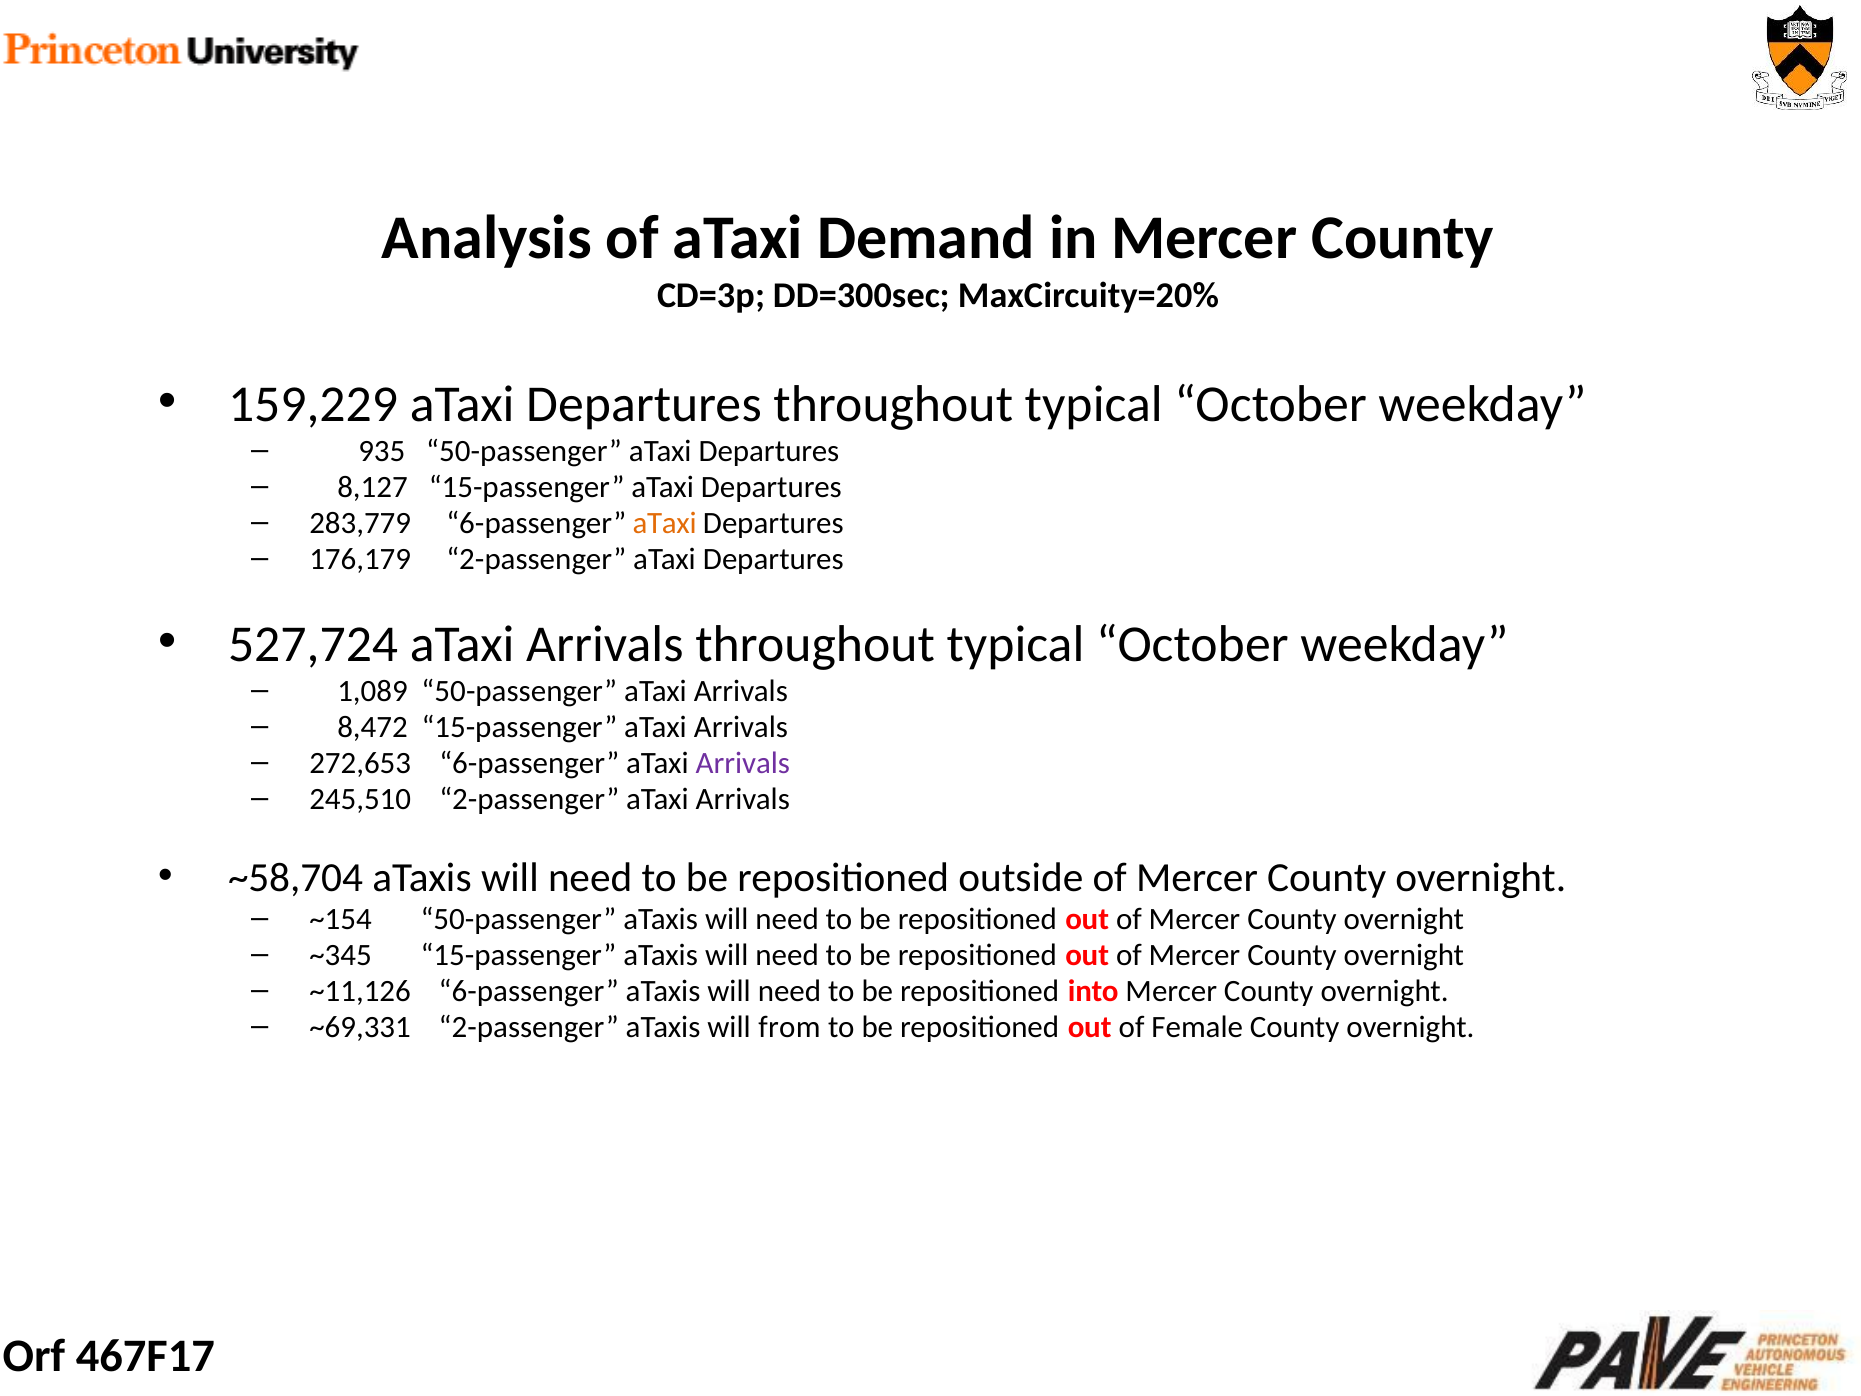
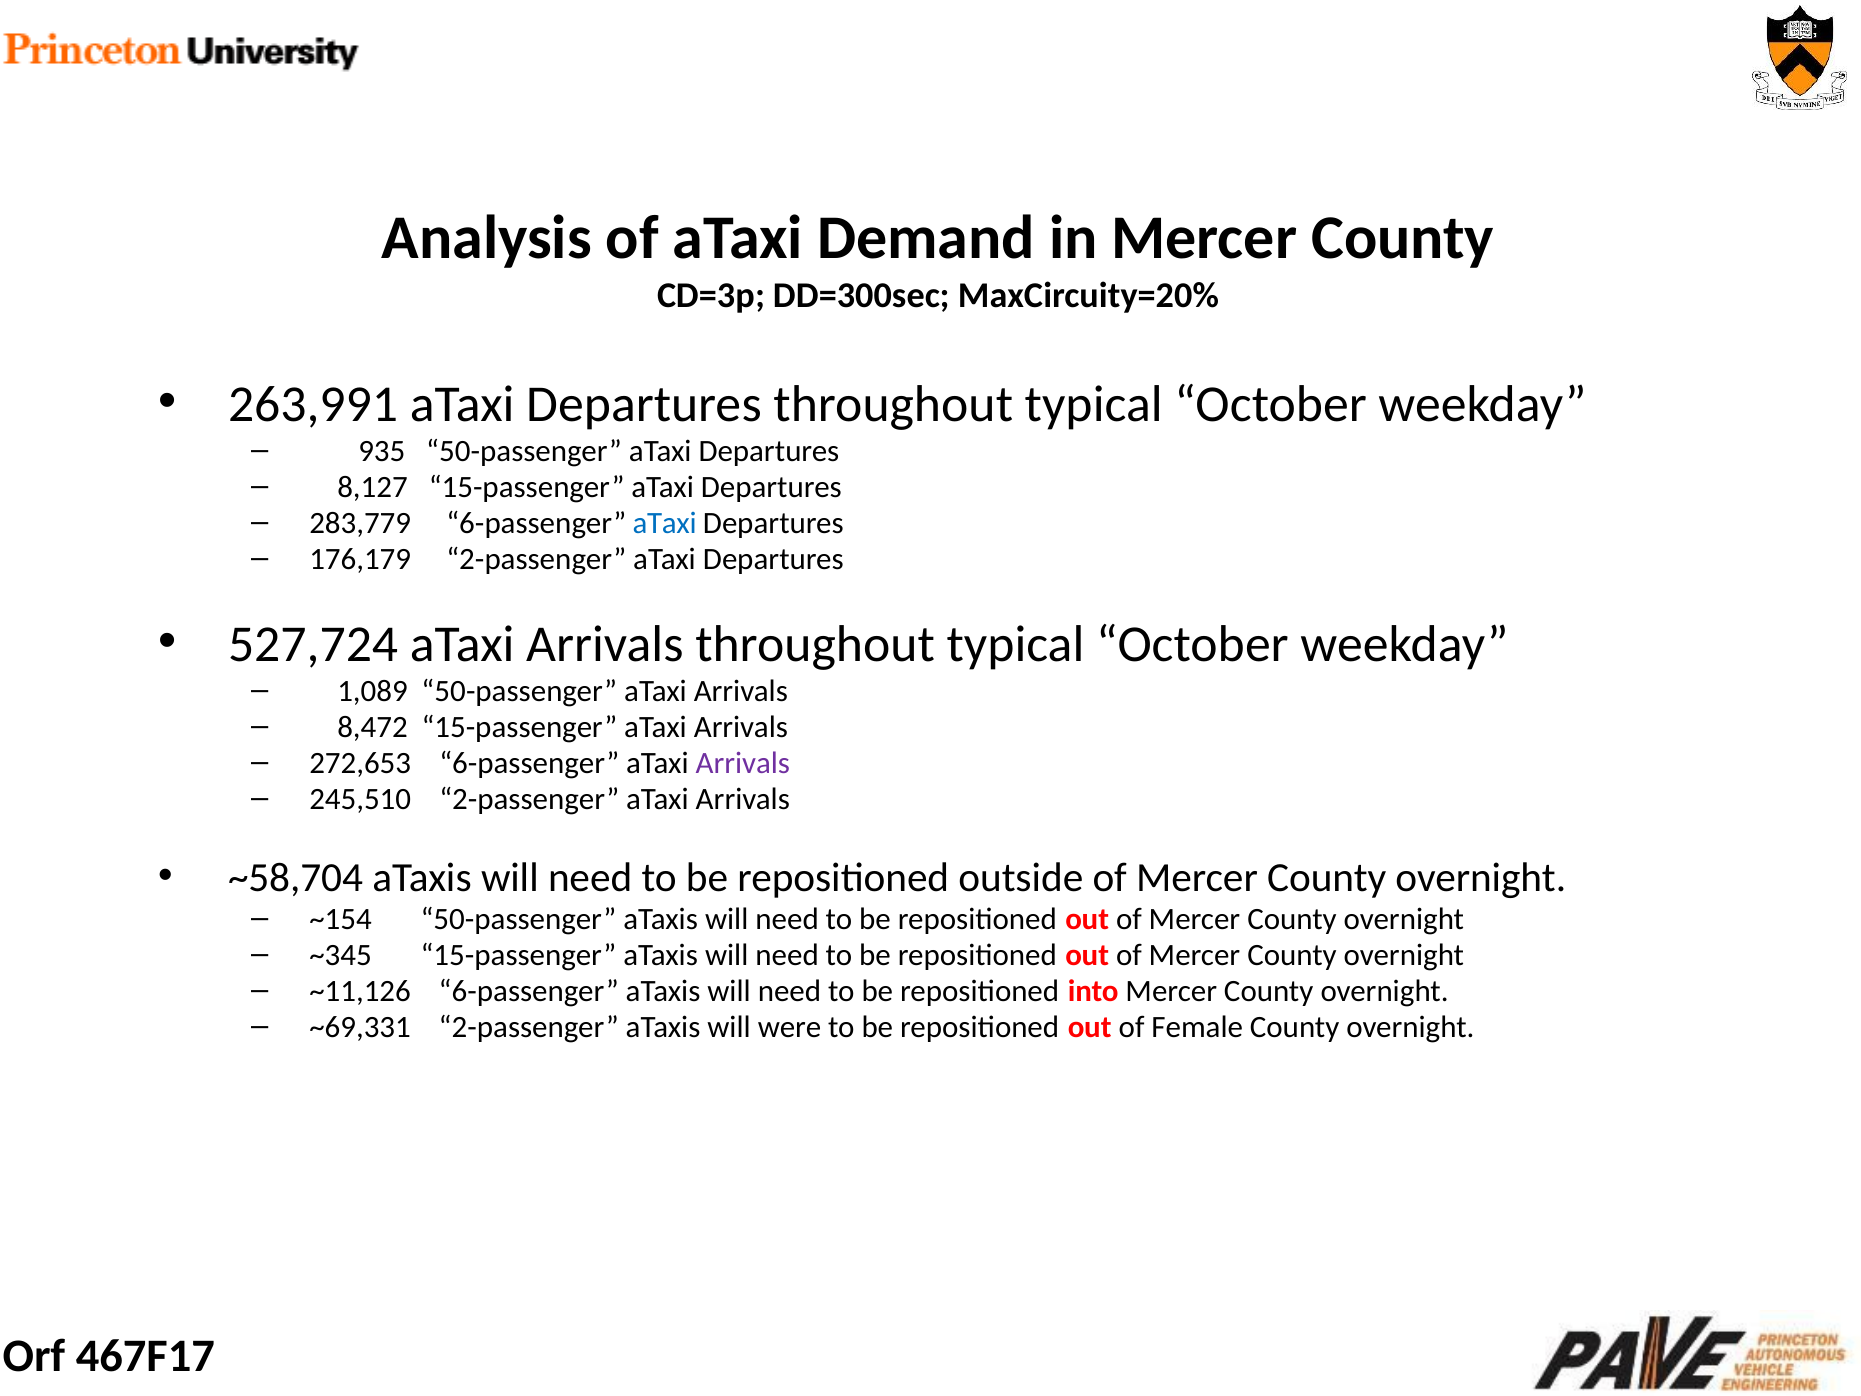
159,229: 159,229 -> 263,991
aTaxi at (665, 523) colour: orange -> blue
from: from -> were
